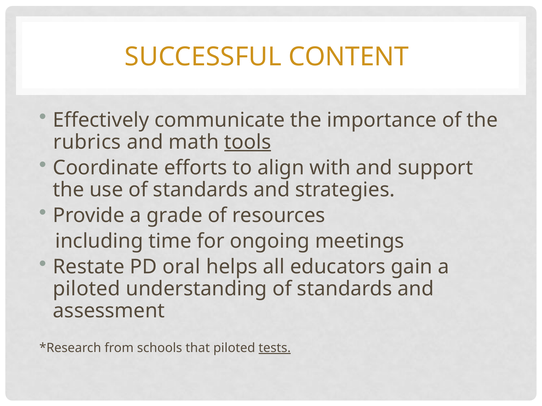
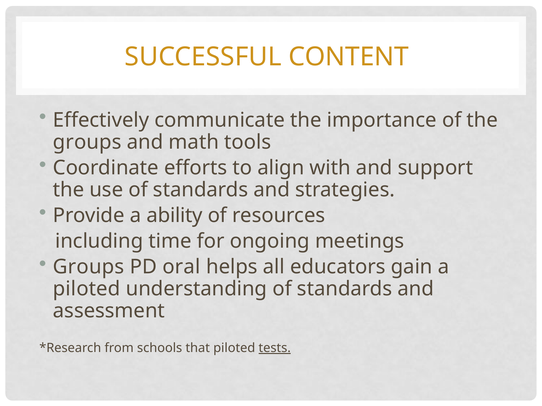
rubrics at (87, 142): rubrics -> groups
tools underline: present -> none
grade: grade -> ability
Restate at (89, 267): Restate -> Groups
